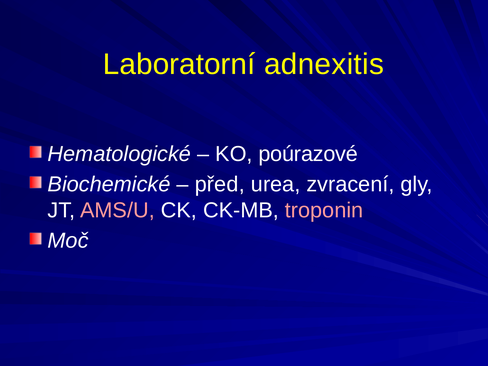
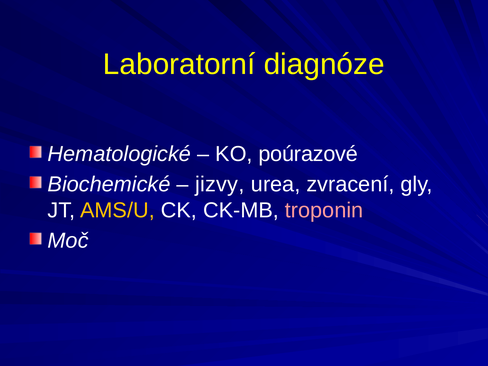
adnexitis: adnexitis -> diagnóze
před: před -> jizvy
AMS/U colour: pink -> yellow
